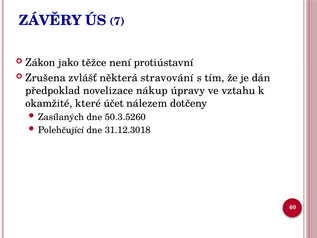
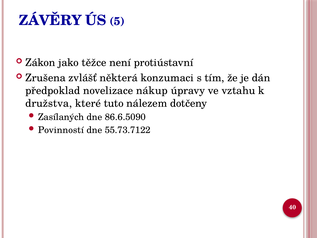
7: 7 -> 5
stravování: stravování -> konzumaci
okamžité: okamžité -> družstva
účet: účet -> tuto
50.3.5260: 50.3.5260 -> 86.6.5090
Polehčující: Polehčující -> Povinností
31.12.3018: 31.12.3018 -> 55.73.7122
